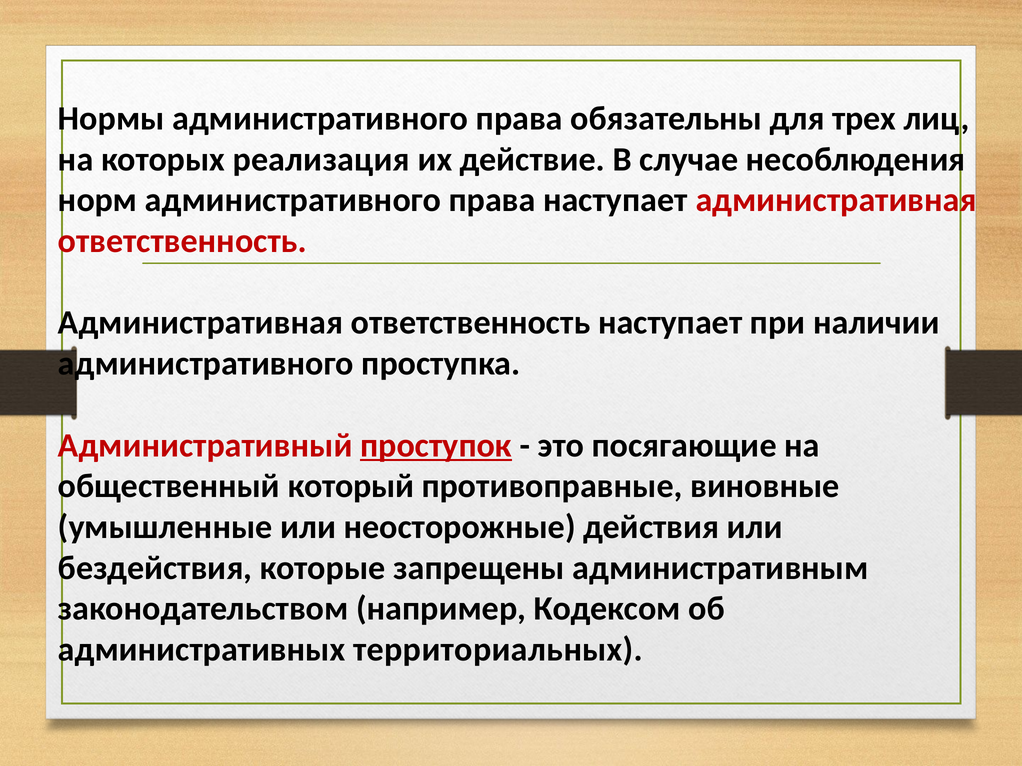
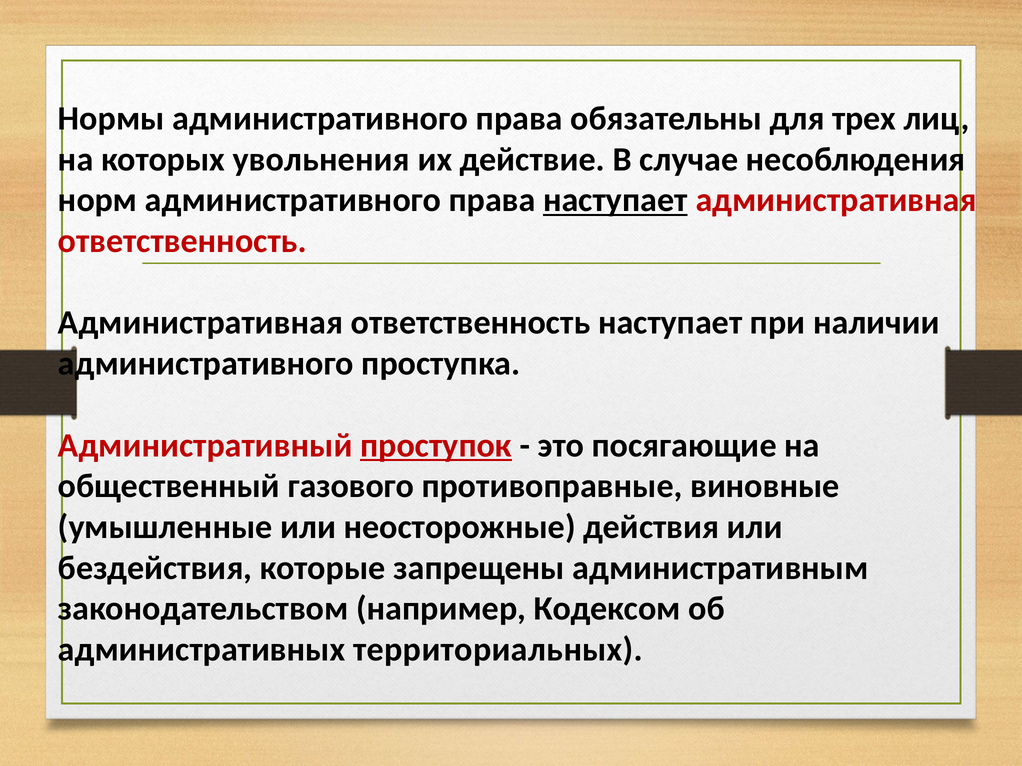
реализация: реализация -> увольнения
наступает at (615, 200) underline: none -> present
который: который -> газового
